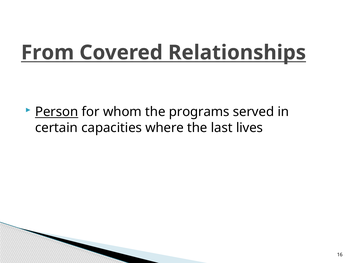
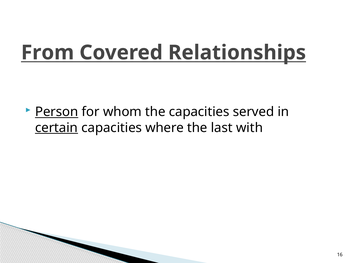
the programs: programs -> capacities
certain underline: none -> present
lives: lives -> with
